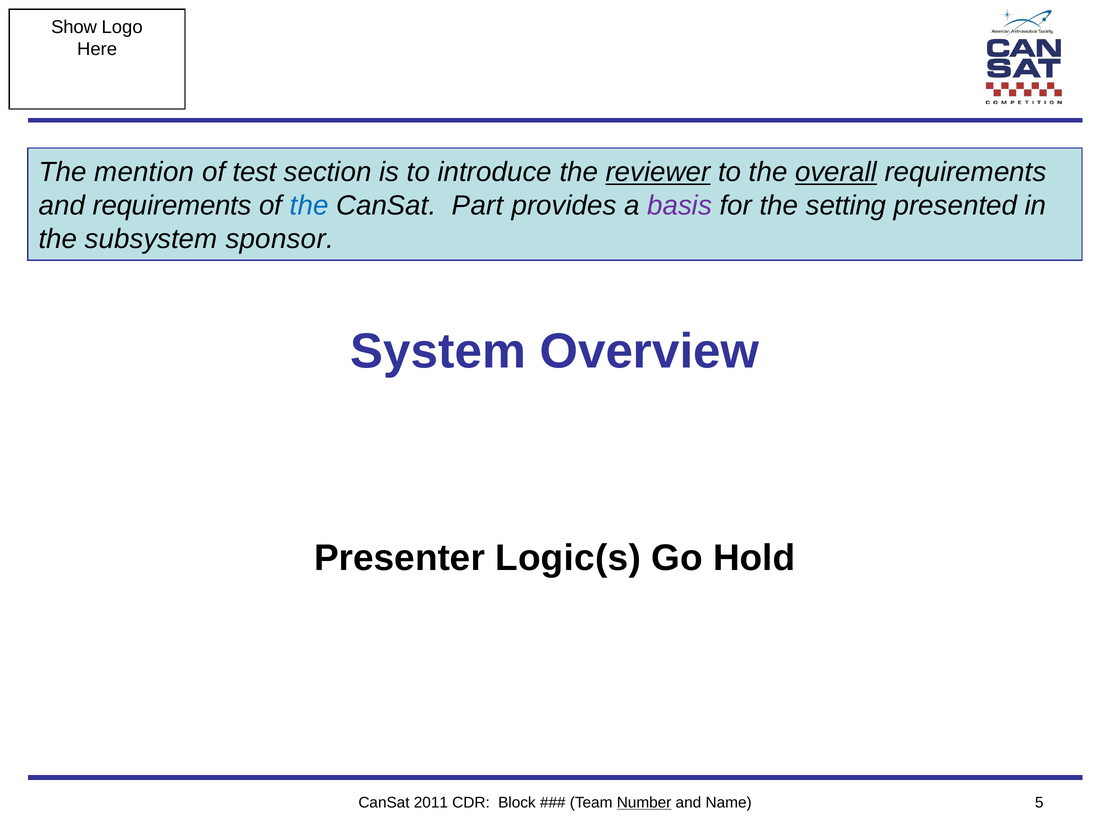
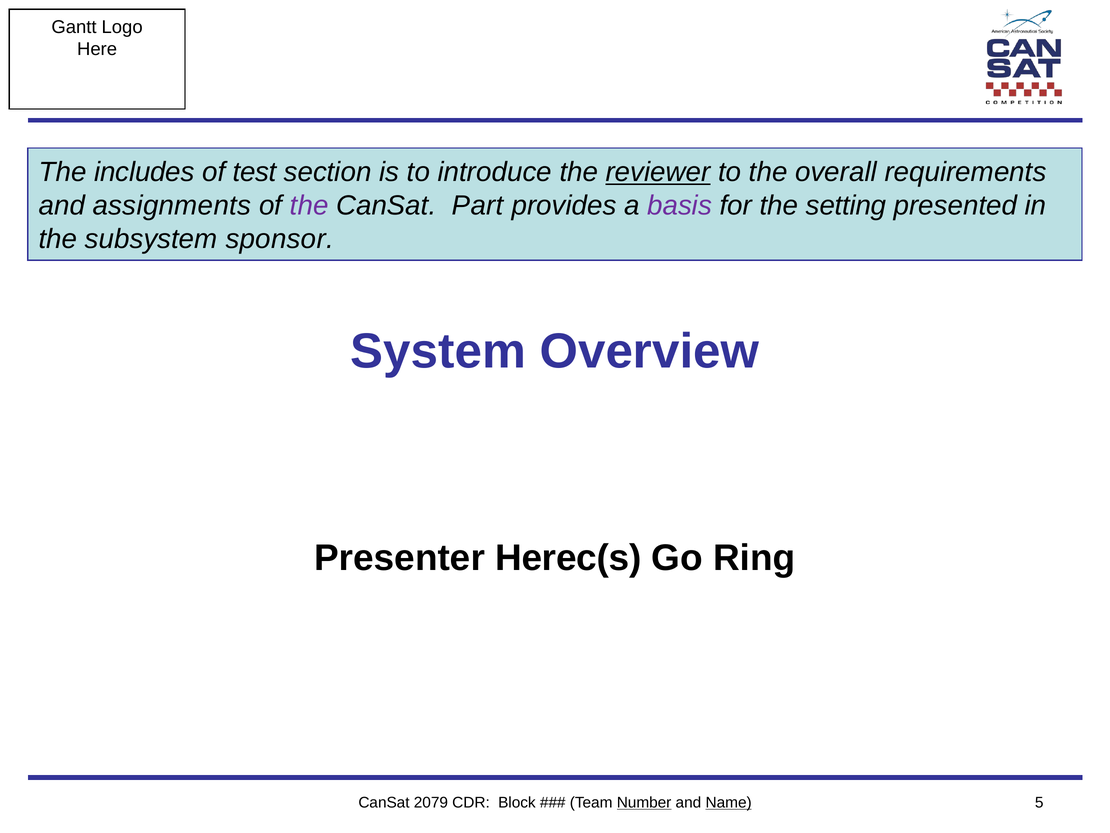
Show: Show -> Gantt
mention: mention -> includes
overall underline: present -> none
and requirements: requirements -> assignments
the at (309, 205) colour: blue -> purple
Logic(s: Logic(s -> Herec(s
Hold: Hold -> Ring
2011: 2011 -> 2079
Name underline: none -> present
